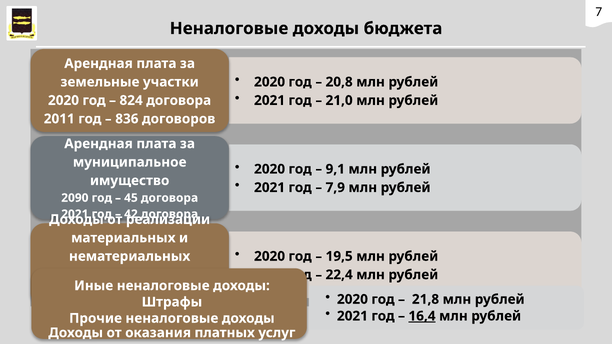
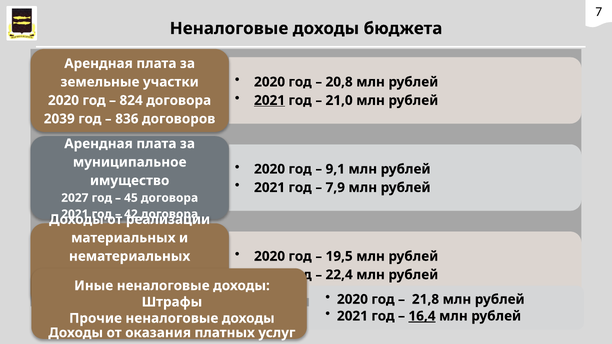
2021 at (270, 100) underline: none -> present
2011: 2011 -> 2039
2090: 2090 -> 2027
